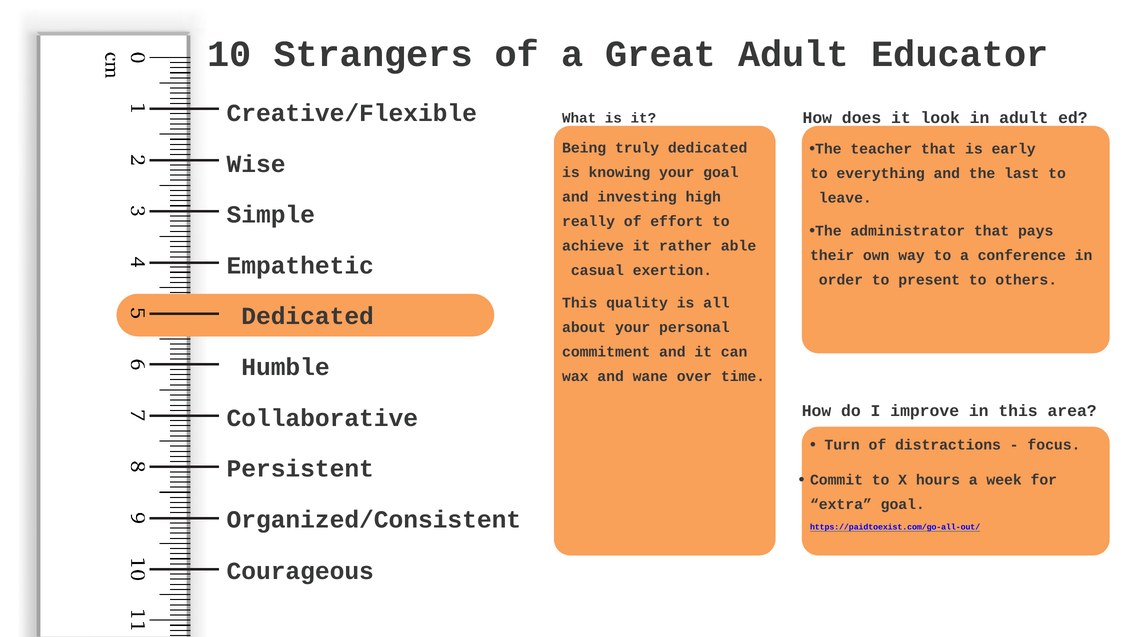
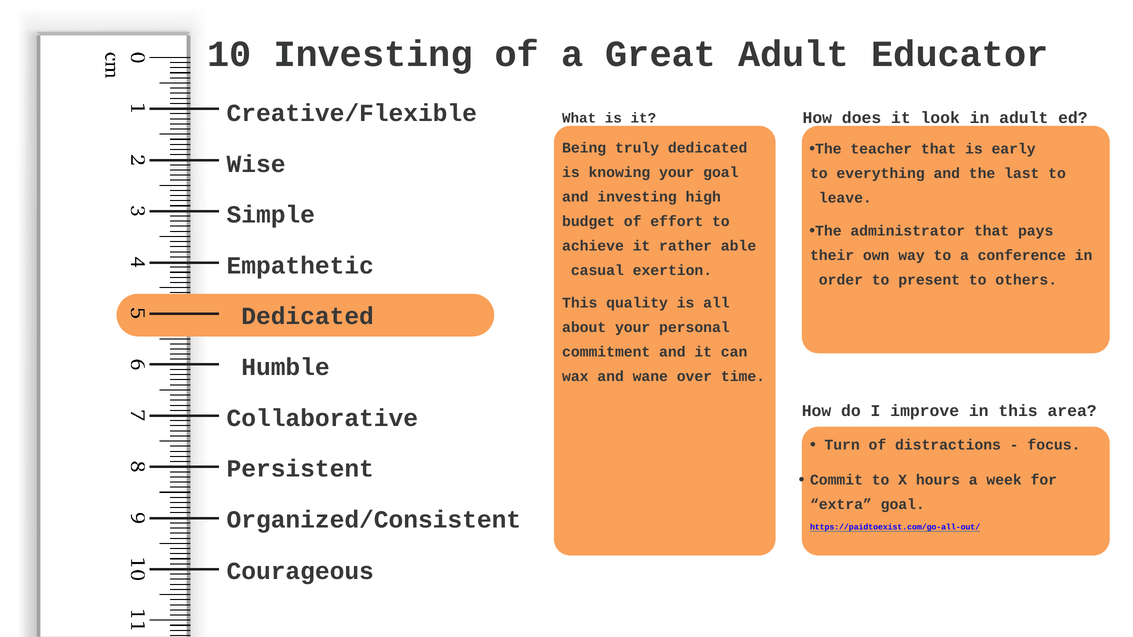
10 Strangers: Strangers -> Investing
really: really -> budget
